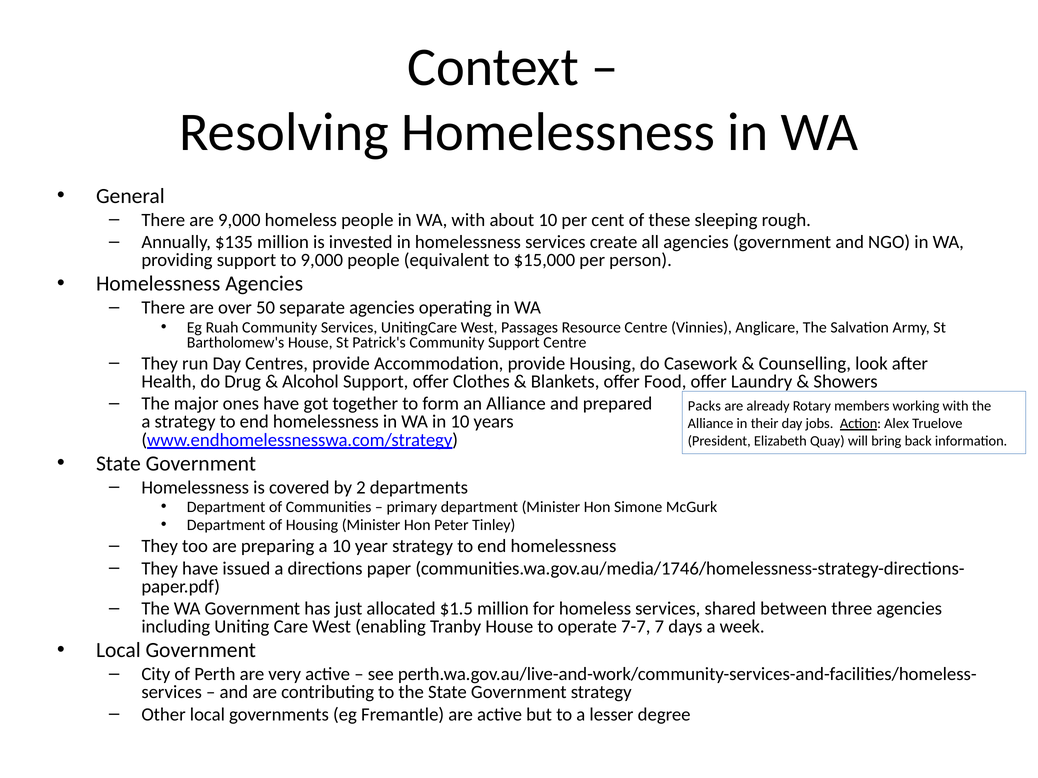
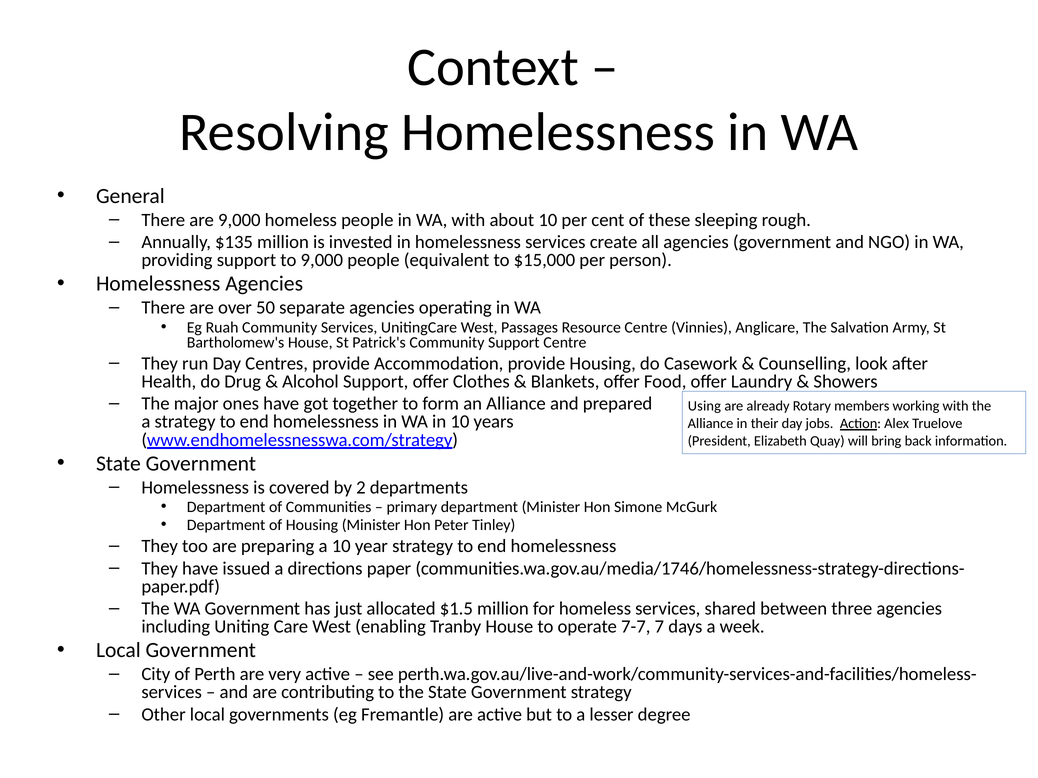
Packs: Packs -> Using
